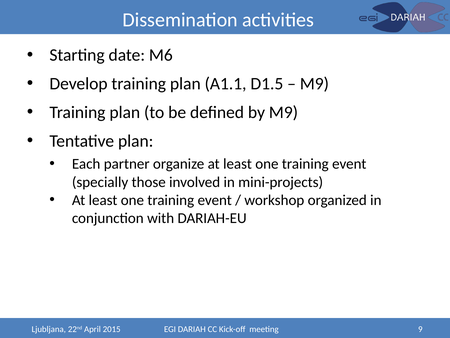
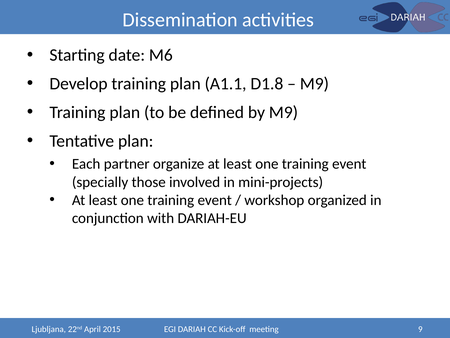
D1.5: D1.5 -> D1.8
